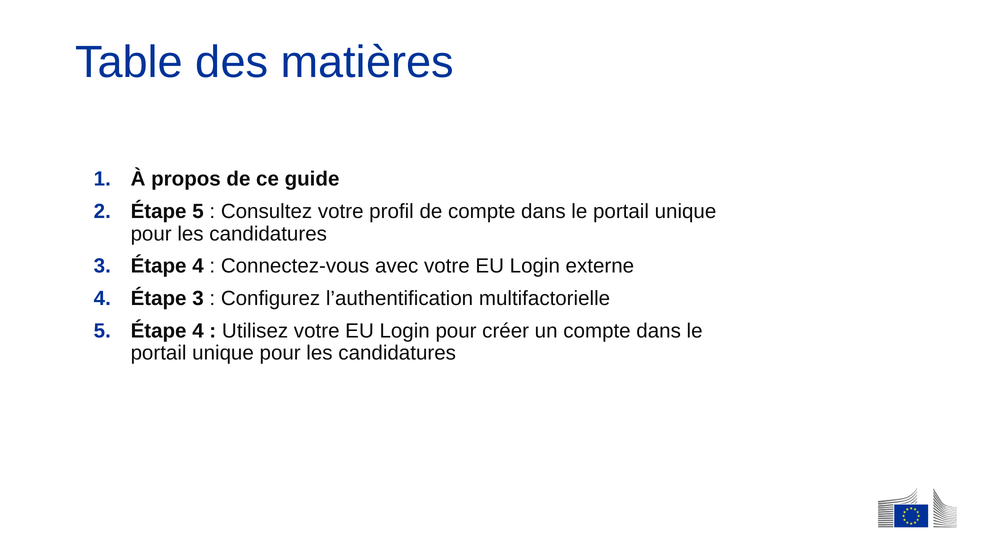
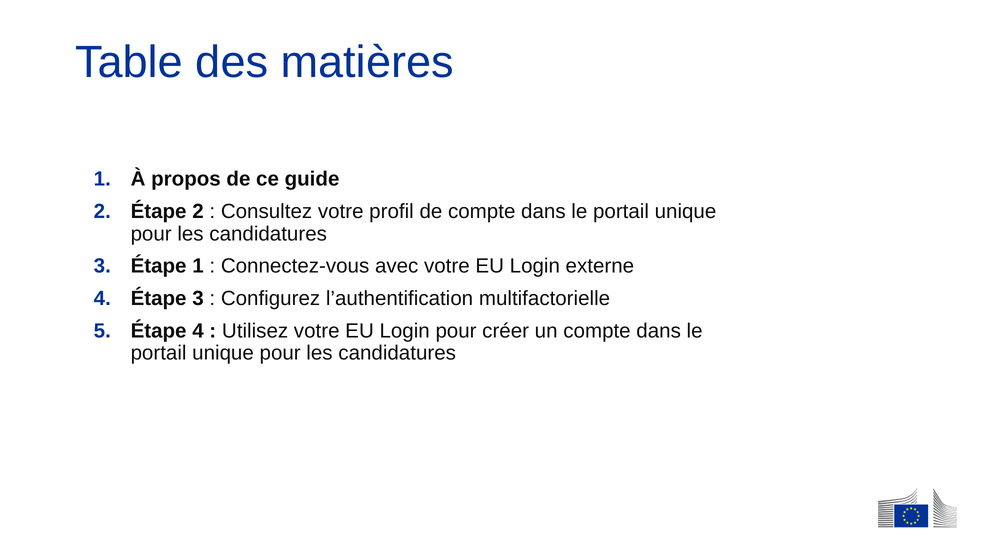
Étape 5: 5 -> 2
3 Étape 4: 4 -> 1
